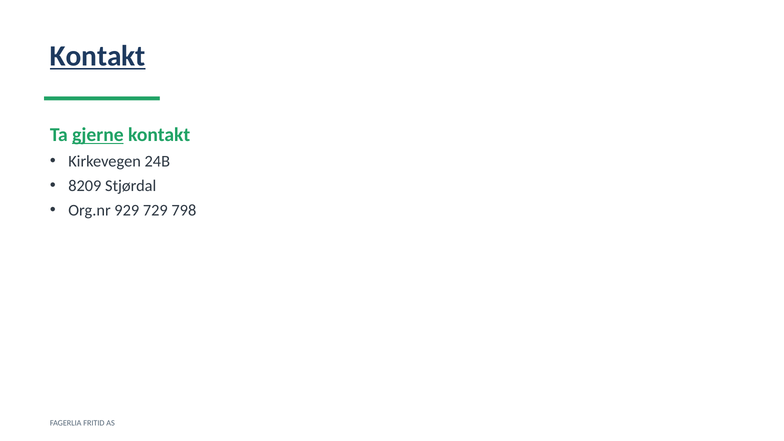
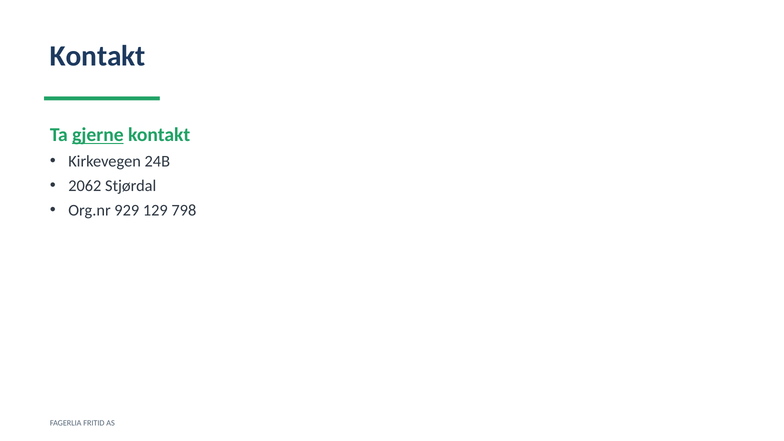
Kontakt at (98, 56) underline: present -> none
8209: 8209 -> 2062
729: 729 -> 129
